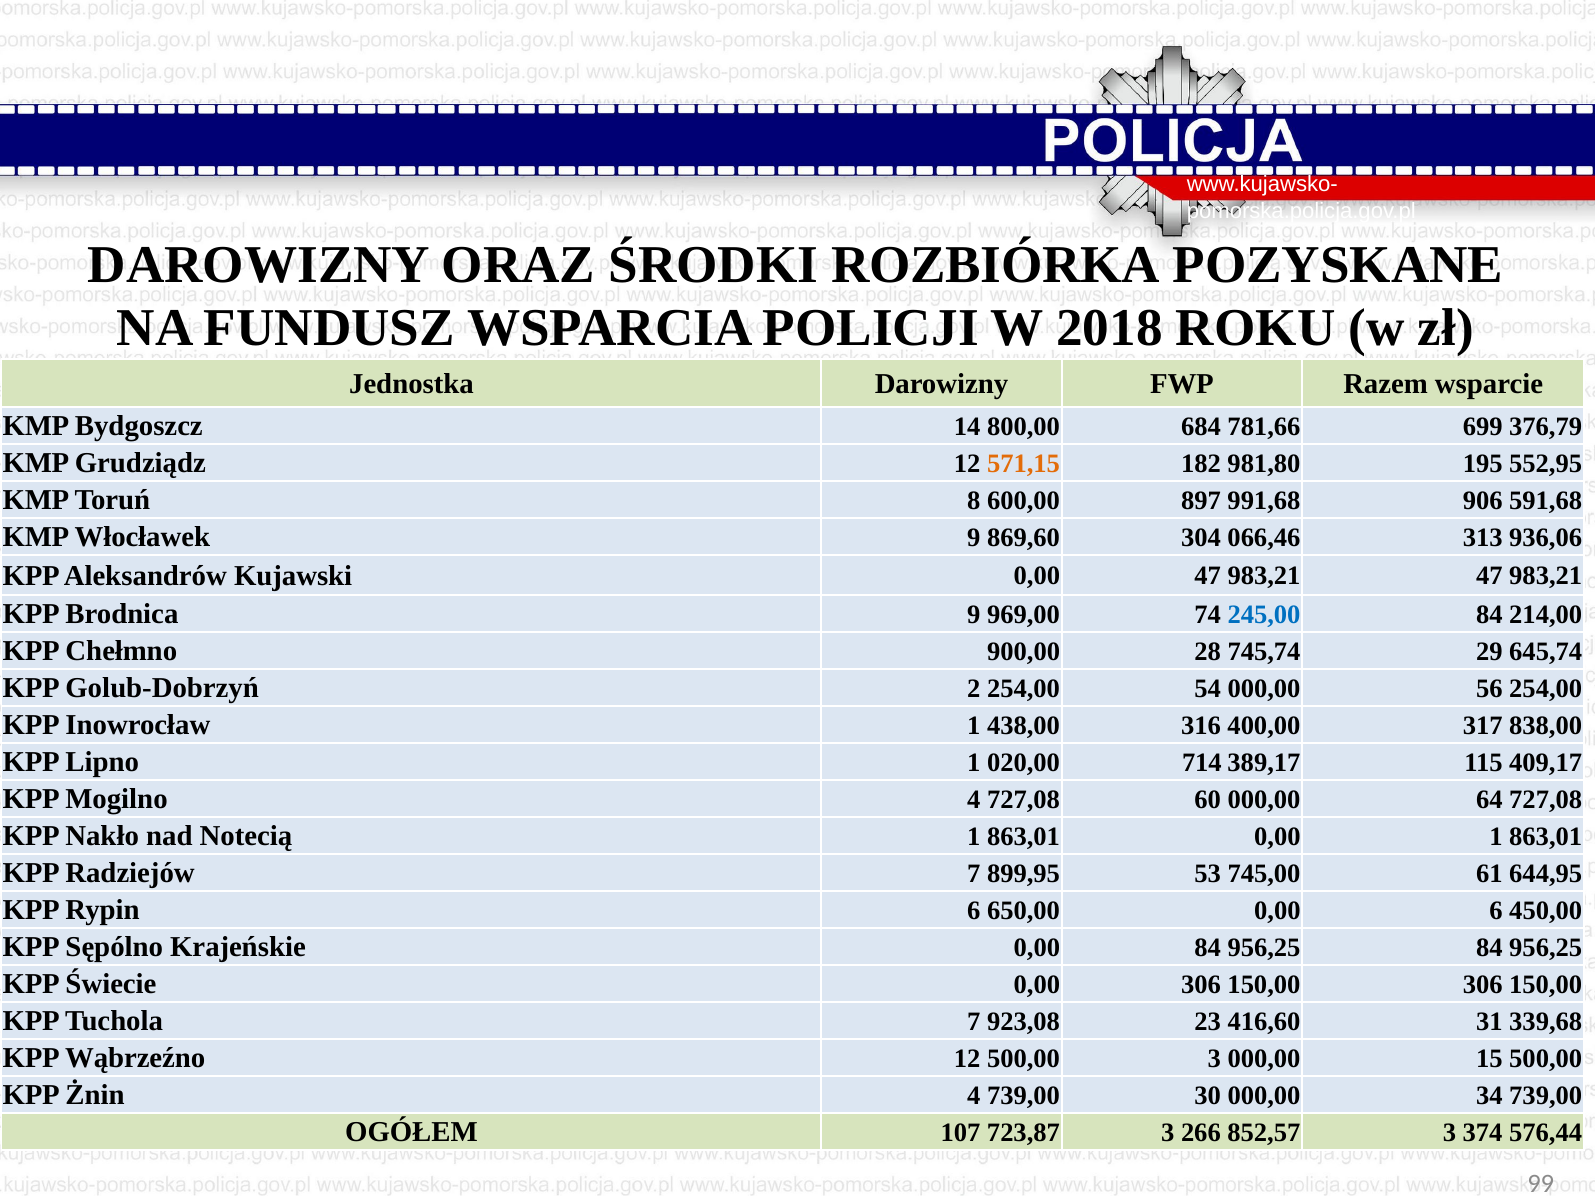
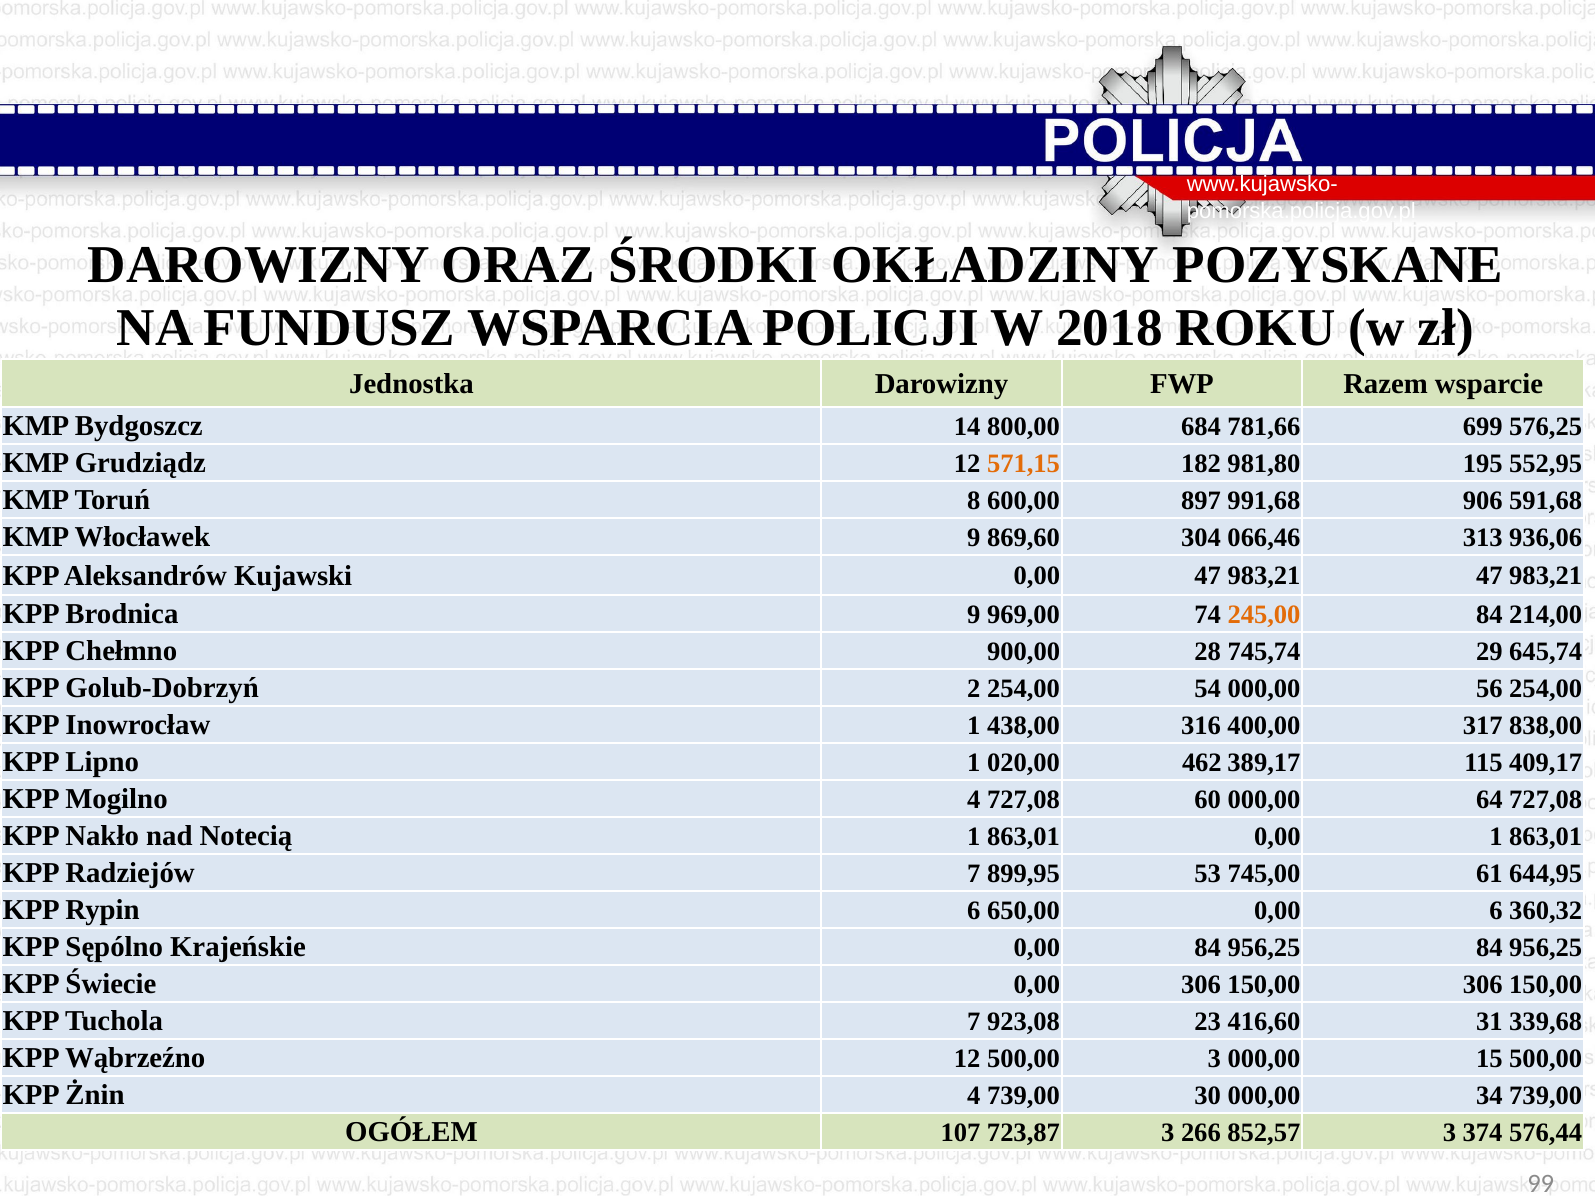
ROZBIÓRKA: ROZBIÓRKA -> OKŁADZINY
376,79: 376,79 -> 576,25
245,00 colour: blue -> orange
714: 714 -> 462
450,00: 450,00 -> 360,32
